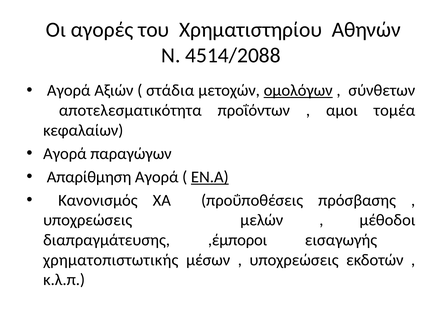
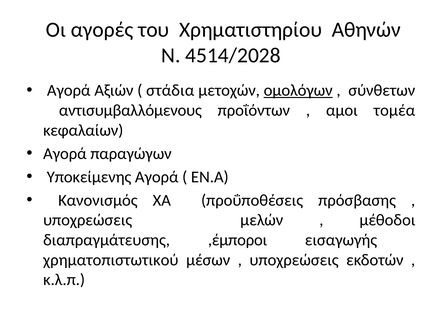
4514/2088: 4514/2088 -> 4514/2028
αποτελεσματικότητα: αποτελεσματικότητα -> αντισυμβαλλόμενους
Απαρίθμηση: Απαρίθμηση -> Υποκείμενης
ΕΝ.Α underline: present -> none
χρηματοπιστωτικής: χρηματοπιστωτικής -> χρηματοπιστωτικού
